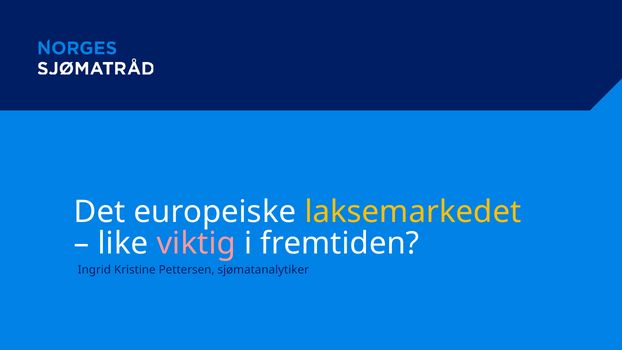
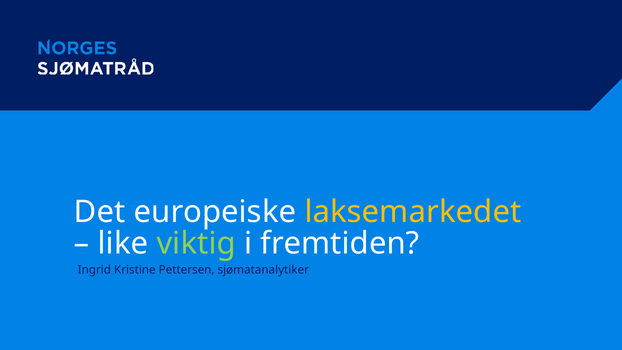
viktig colour: pink -> light green
